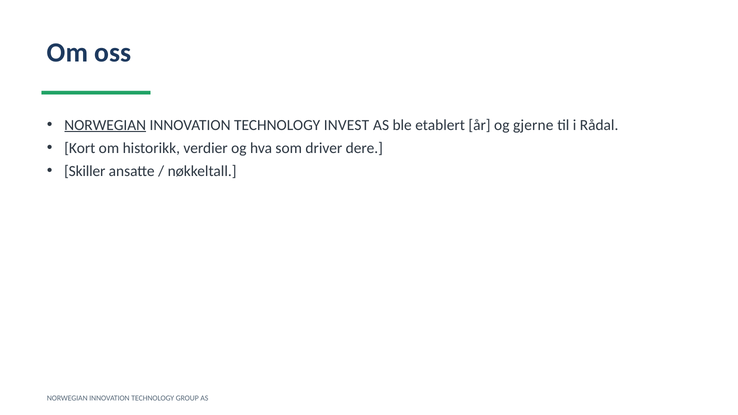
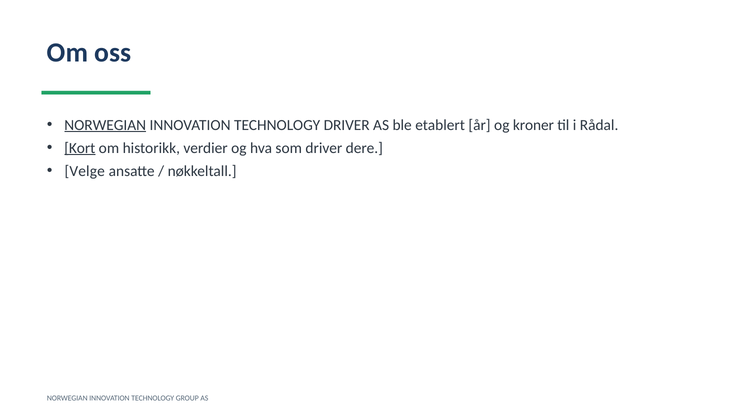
TECHNOLOGY INVEST: INVEST -> DRIVER
gjerne: gjerne -> kroner
Kort underline: none -> present
Skiller: Skiller -> Velge
